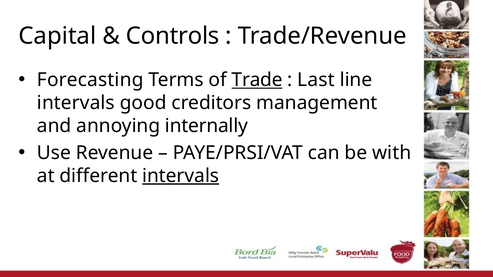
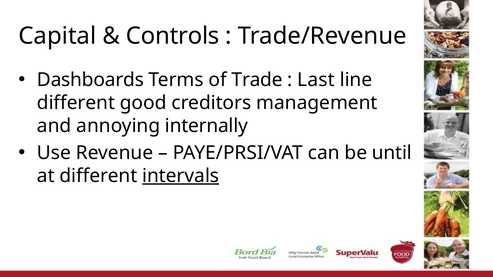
Forecasting: Forecasting -> Dashboards
Trade underline: present -> none
intervals at (76, 103): intervals -> different
with: with -> until
